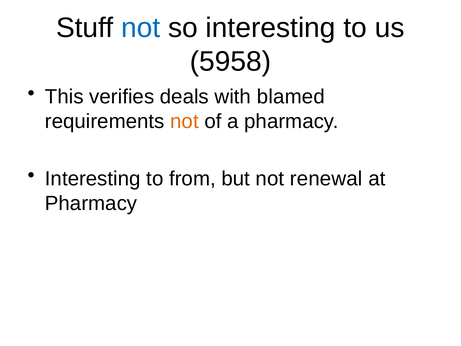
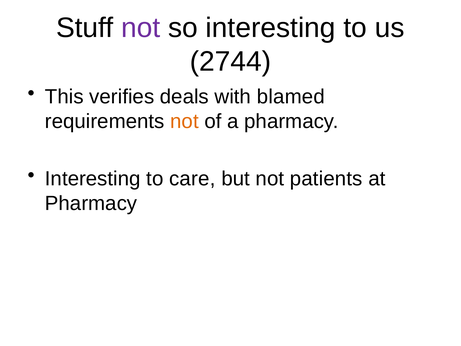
not at (141, 28) colour: blue -> purple
5958: 5958 -> 2744
from: from -> care
renewal: renewal -> patients
